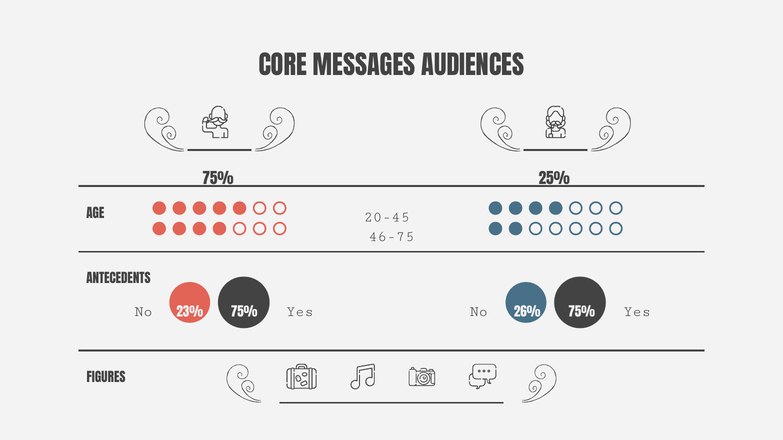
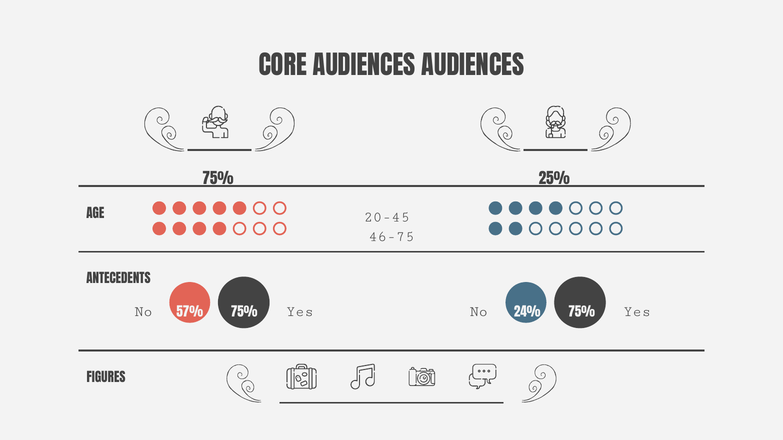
CORE MESSAGES: MESSAGES -> AUDIENCES
23%: 23% -> 57%
26%: 26% -> 24%
